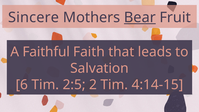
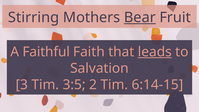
Sincere: Sincere -> Stirring
leads underline: none -> present
6: 6 -> 3
2:5: 2:5 -> 3:5
4:14-15: 4:14-15 -> 6:14-15
